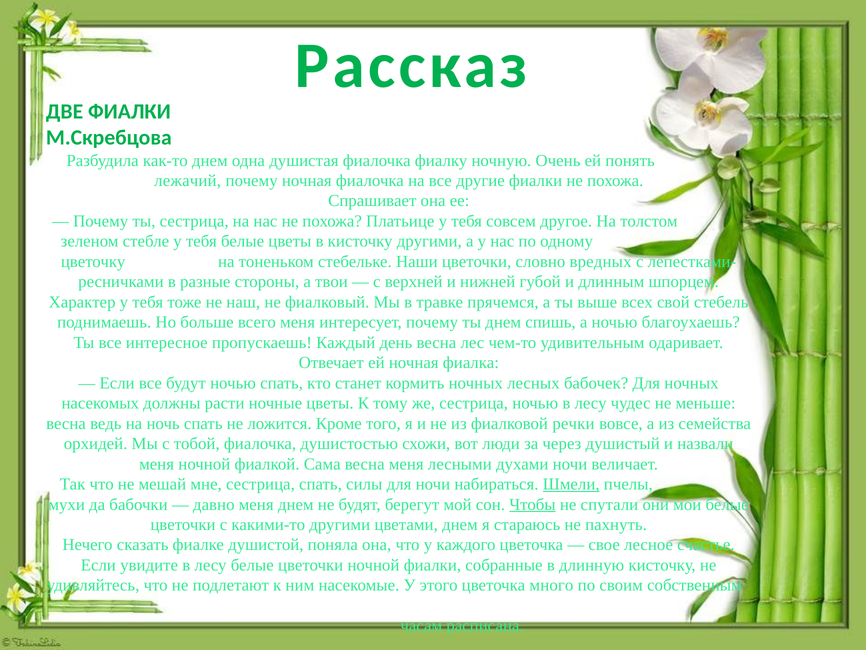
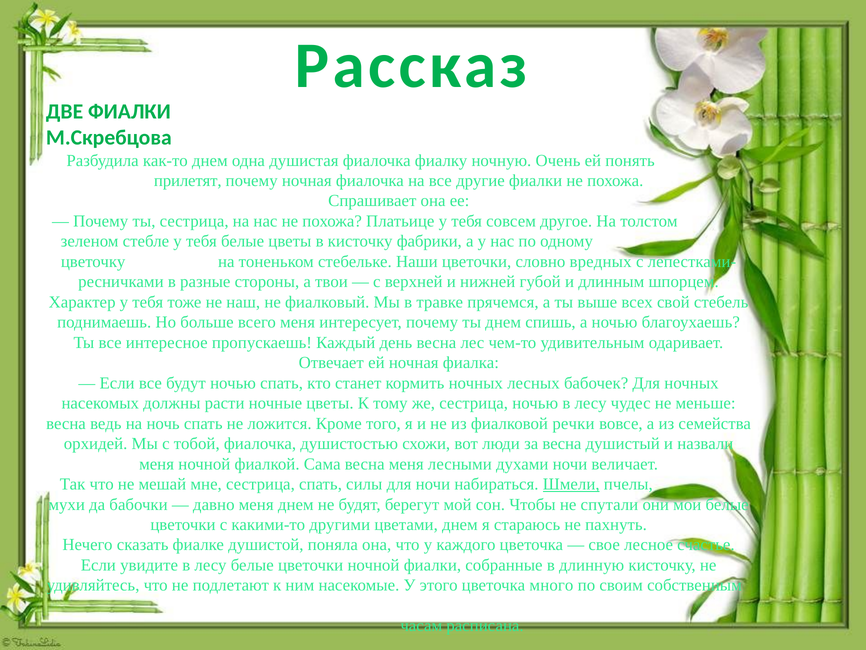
лежачий: лежачий -> прилетят
кисточку другими: другими -> фабрики
за через: через -> весна
Чтобы underline: present -> none
